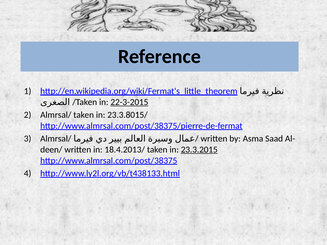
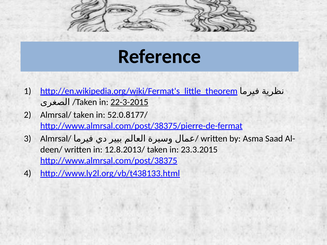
23.3.8015/: 23.3.8015/ -> 52.0.8177/
18.4.2013/: 18.4.2013/ -> 12.8.2013/
23.3.2015 underline: present -> none
